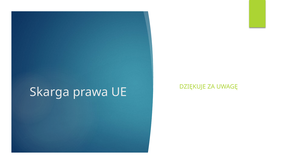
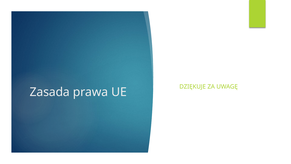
Skarga: Skarga -> Zasada
